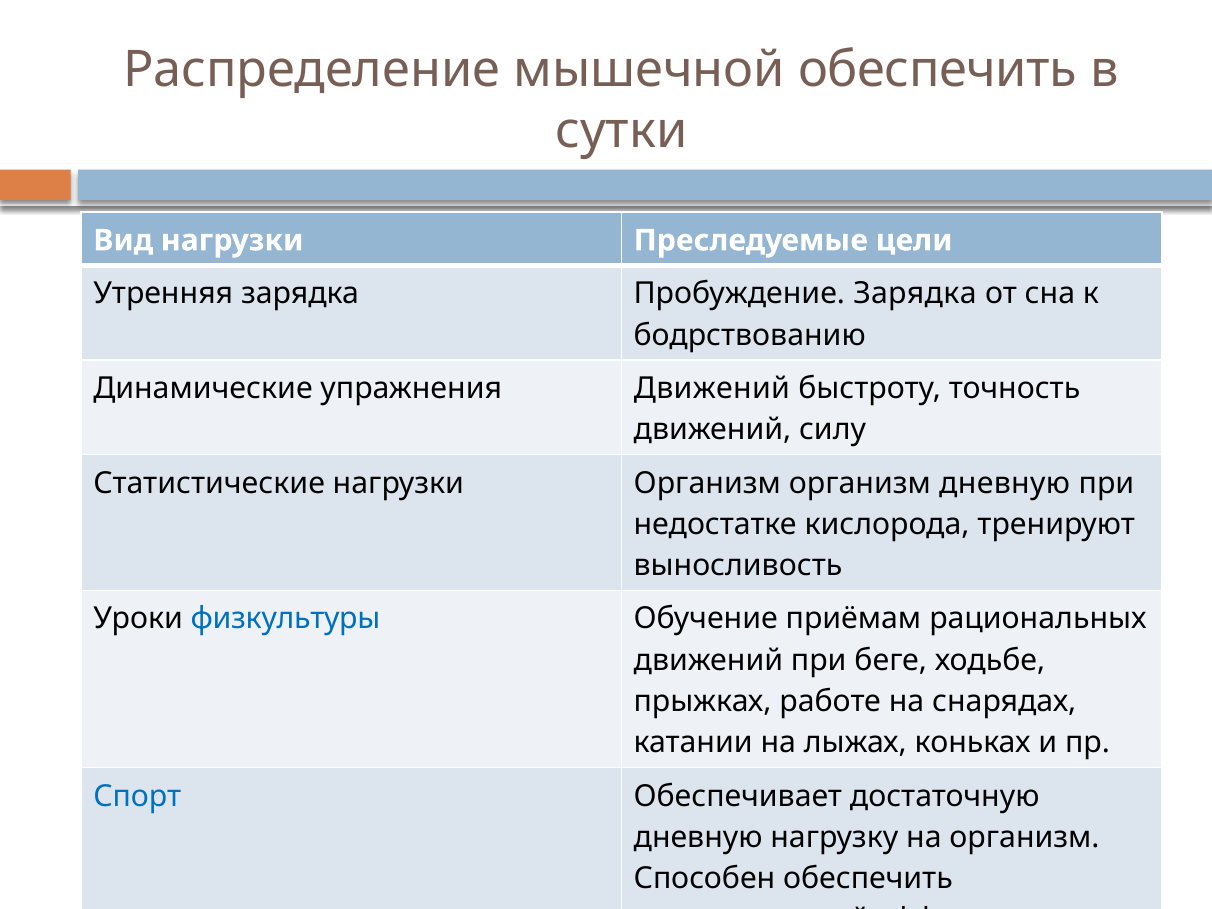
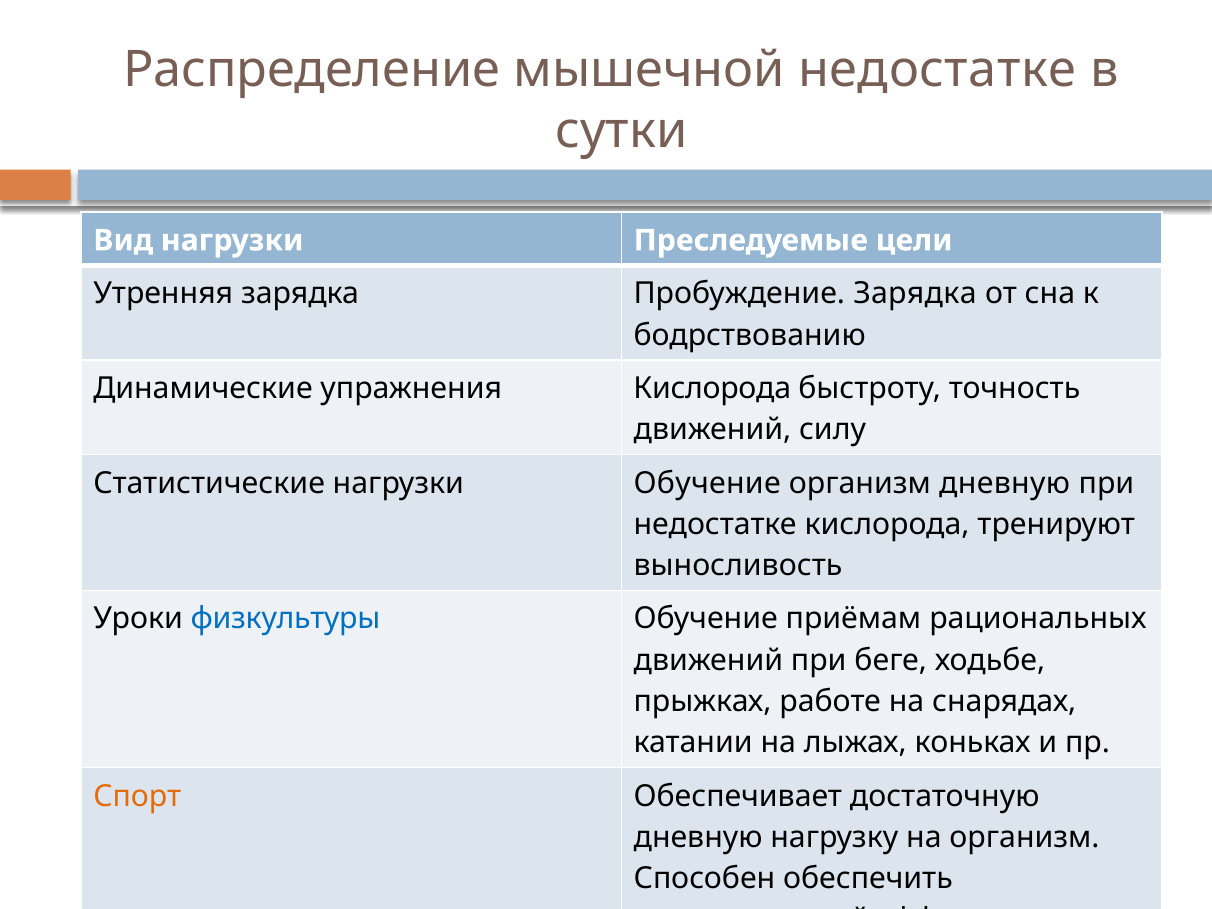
мышечной обеспечить: обеспечить -> недостатке
упражнения Движений: Движений -> Кислорода
нагрузки Организм: Организм -> Обучение
Спорт colour: blue -> orange
